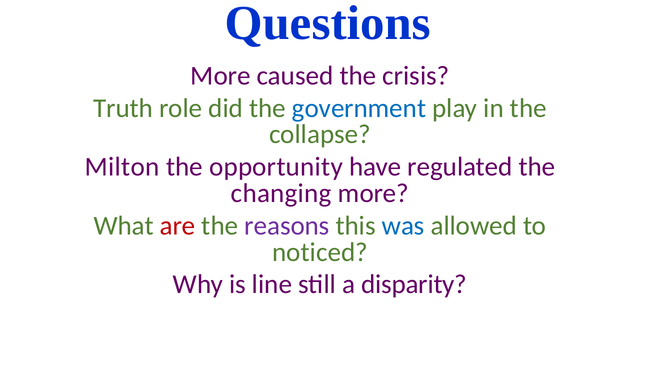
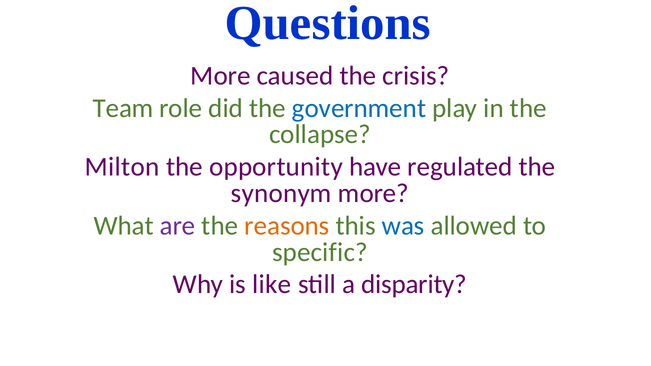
Truth: Truth -> Team
changing: changing -> synonym
are colour: red -> purple
reasons colour: purple -> orange
noticed: noticed -> specific
line: line -> like
